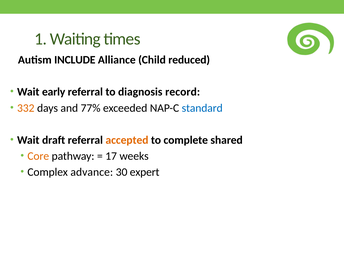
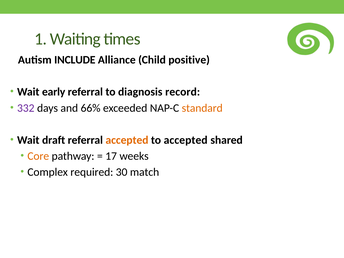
reduced: reduced -> positive
332 colour: orange -> purple
77%: 77% -> 66%
standard colour: blue -> orange
to complete: complete -> accepted
advance: advance -> required
expert: expert -> match
